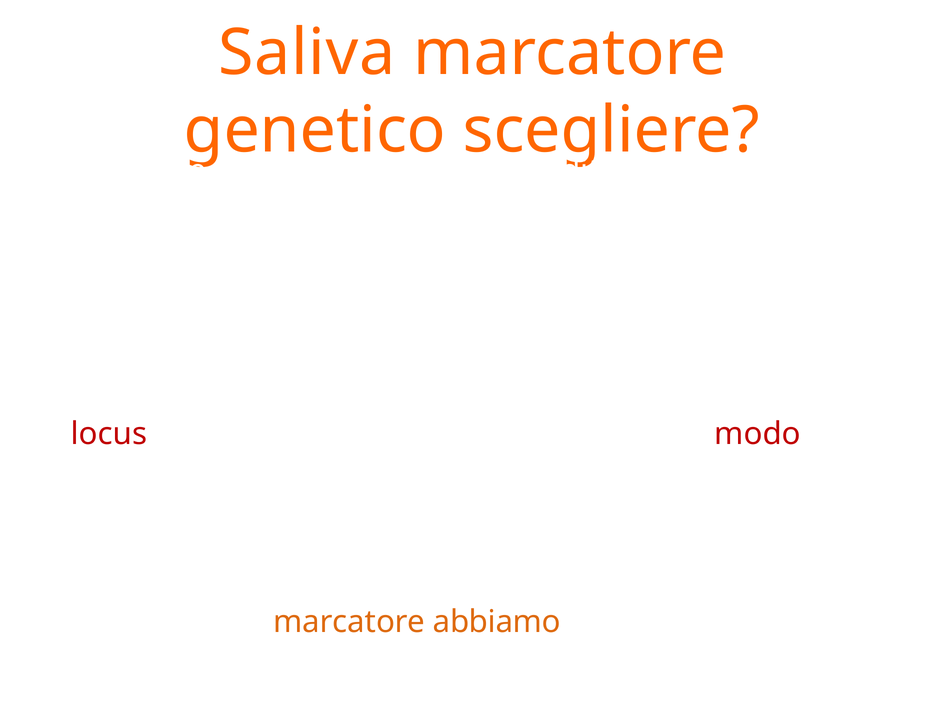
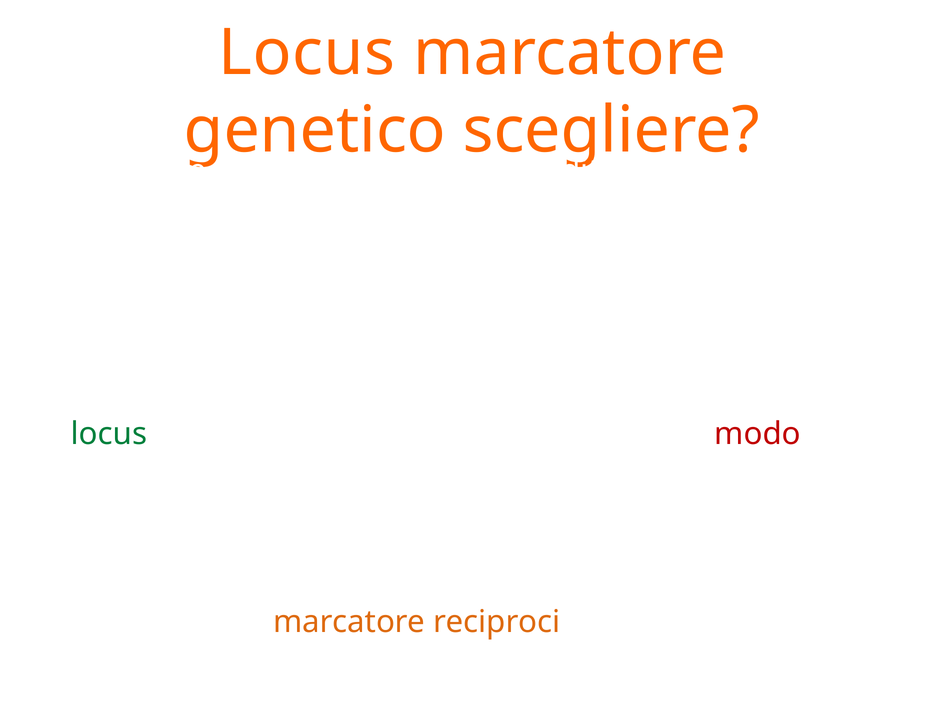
Saliva at (307, 53): Saliva -> Locus
locus at (109, 434) colour: red -> green
abbiamo: abbiamo -> reciproci
